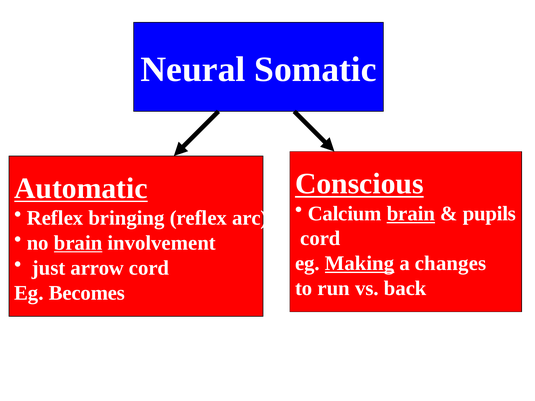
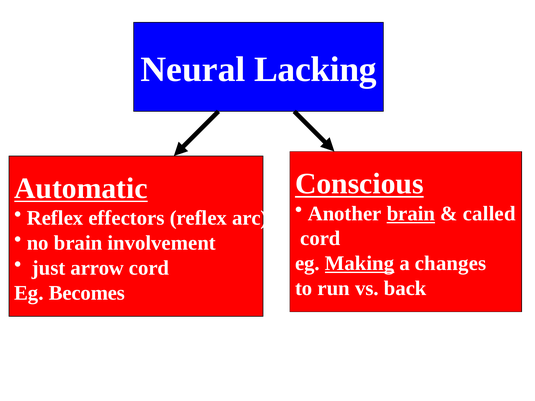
Somatic: Somatic -> Lacking
Calcium: Calcium -> Another
pupils: pupils -> called
bringing: bringing -> effectors
brain at (78, 243) underline: present -> none
